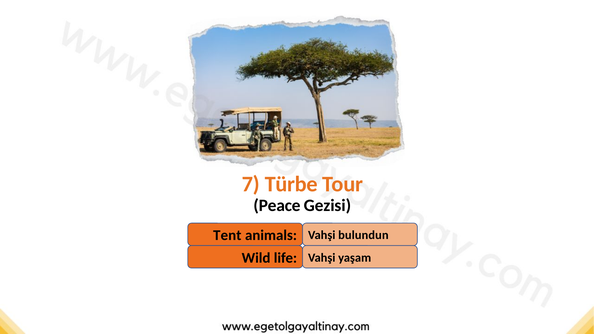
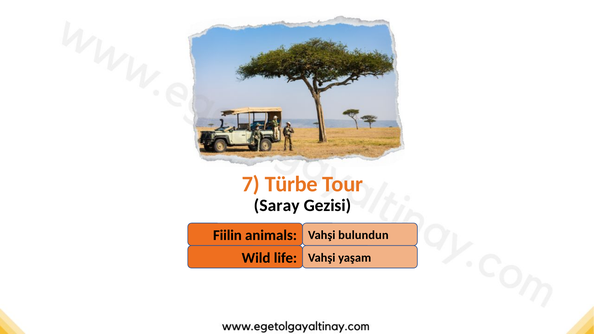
Peace: Peace -> Saray
Tent: Tent -> Fiilin
